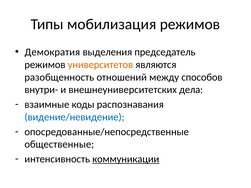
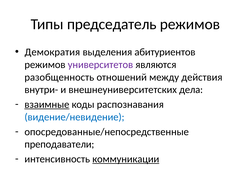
мобилизация: мобилизация -> председатель
председатель: председатель -> абитуриентов
университетов colour: orange -> purple
способов: способов -> действия
взаимные underline: none -> present
общественные: общественные -> преподаватели
